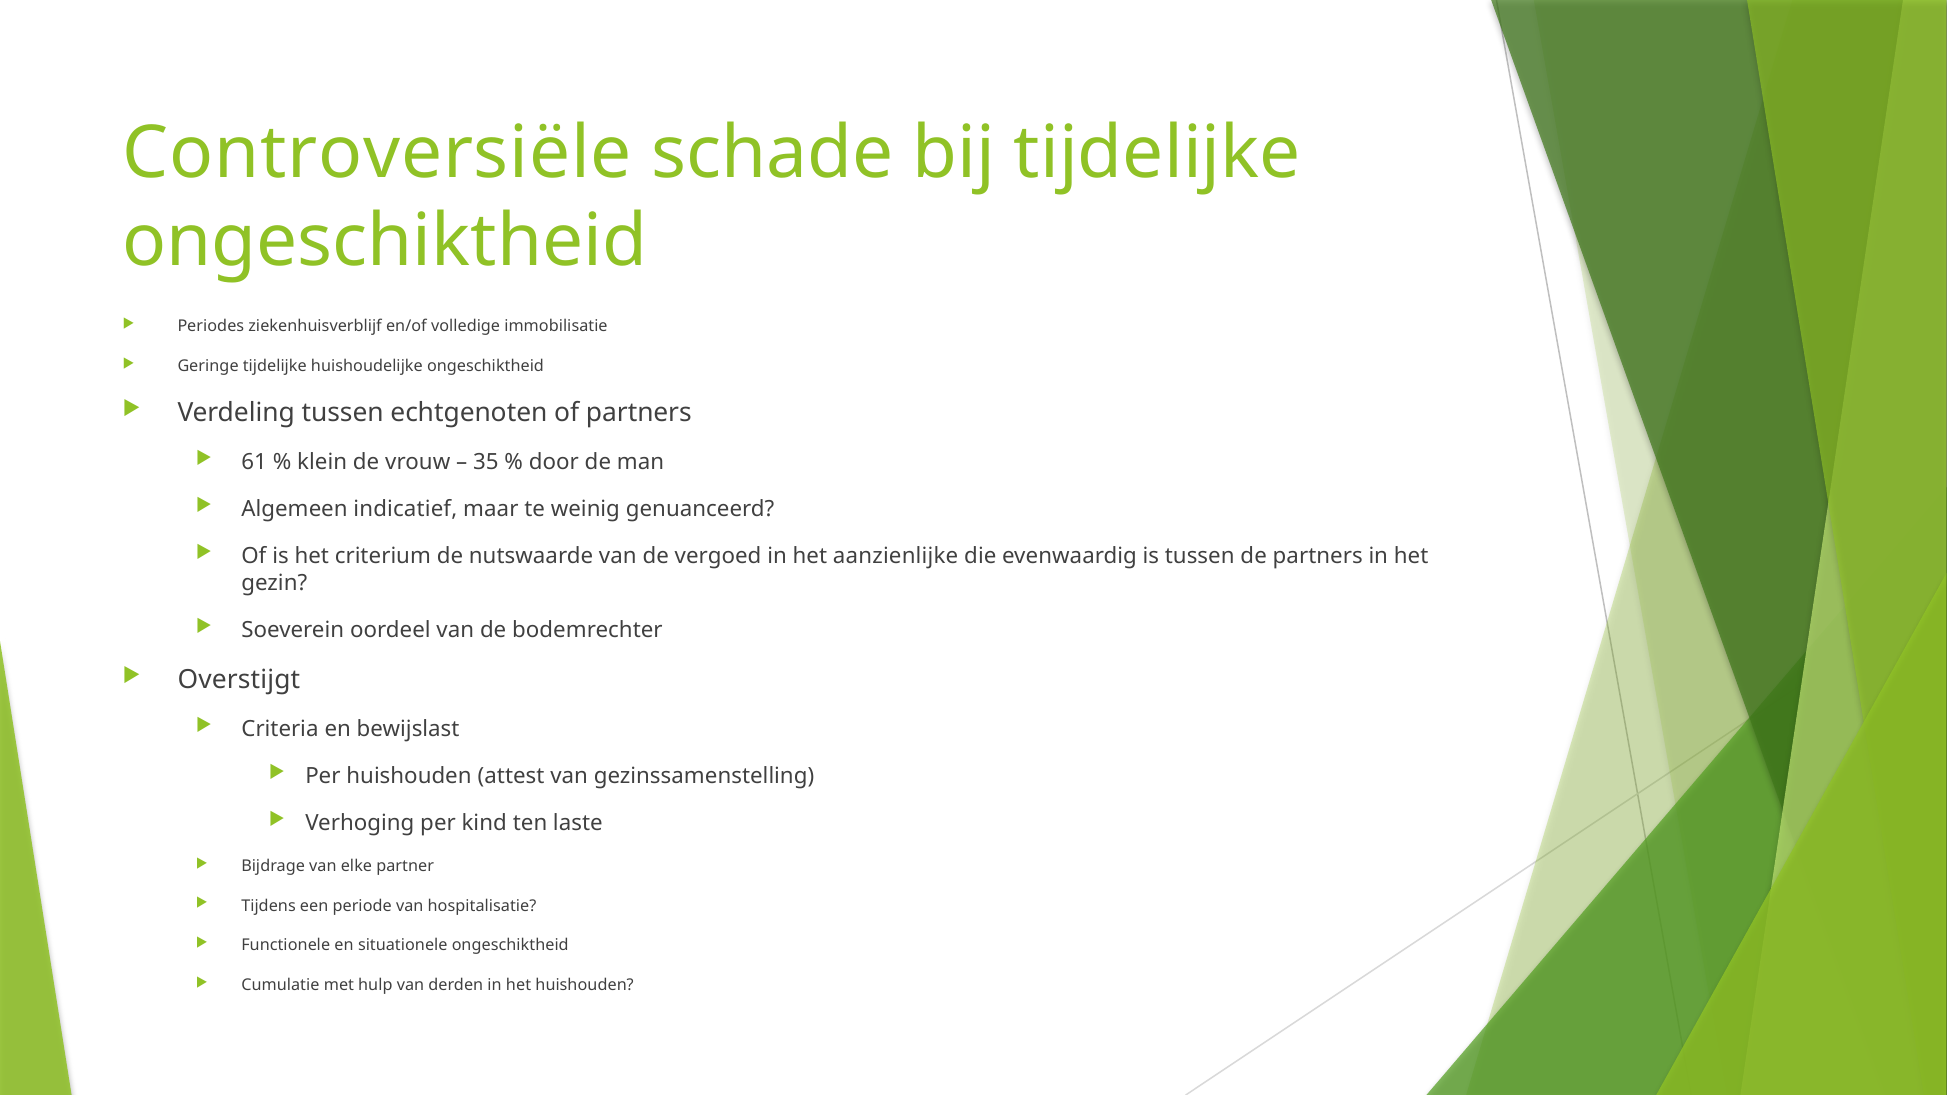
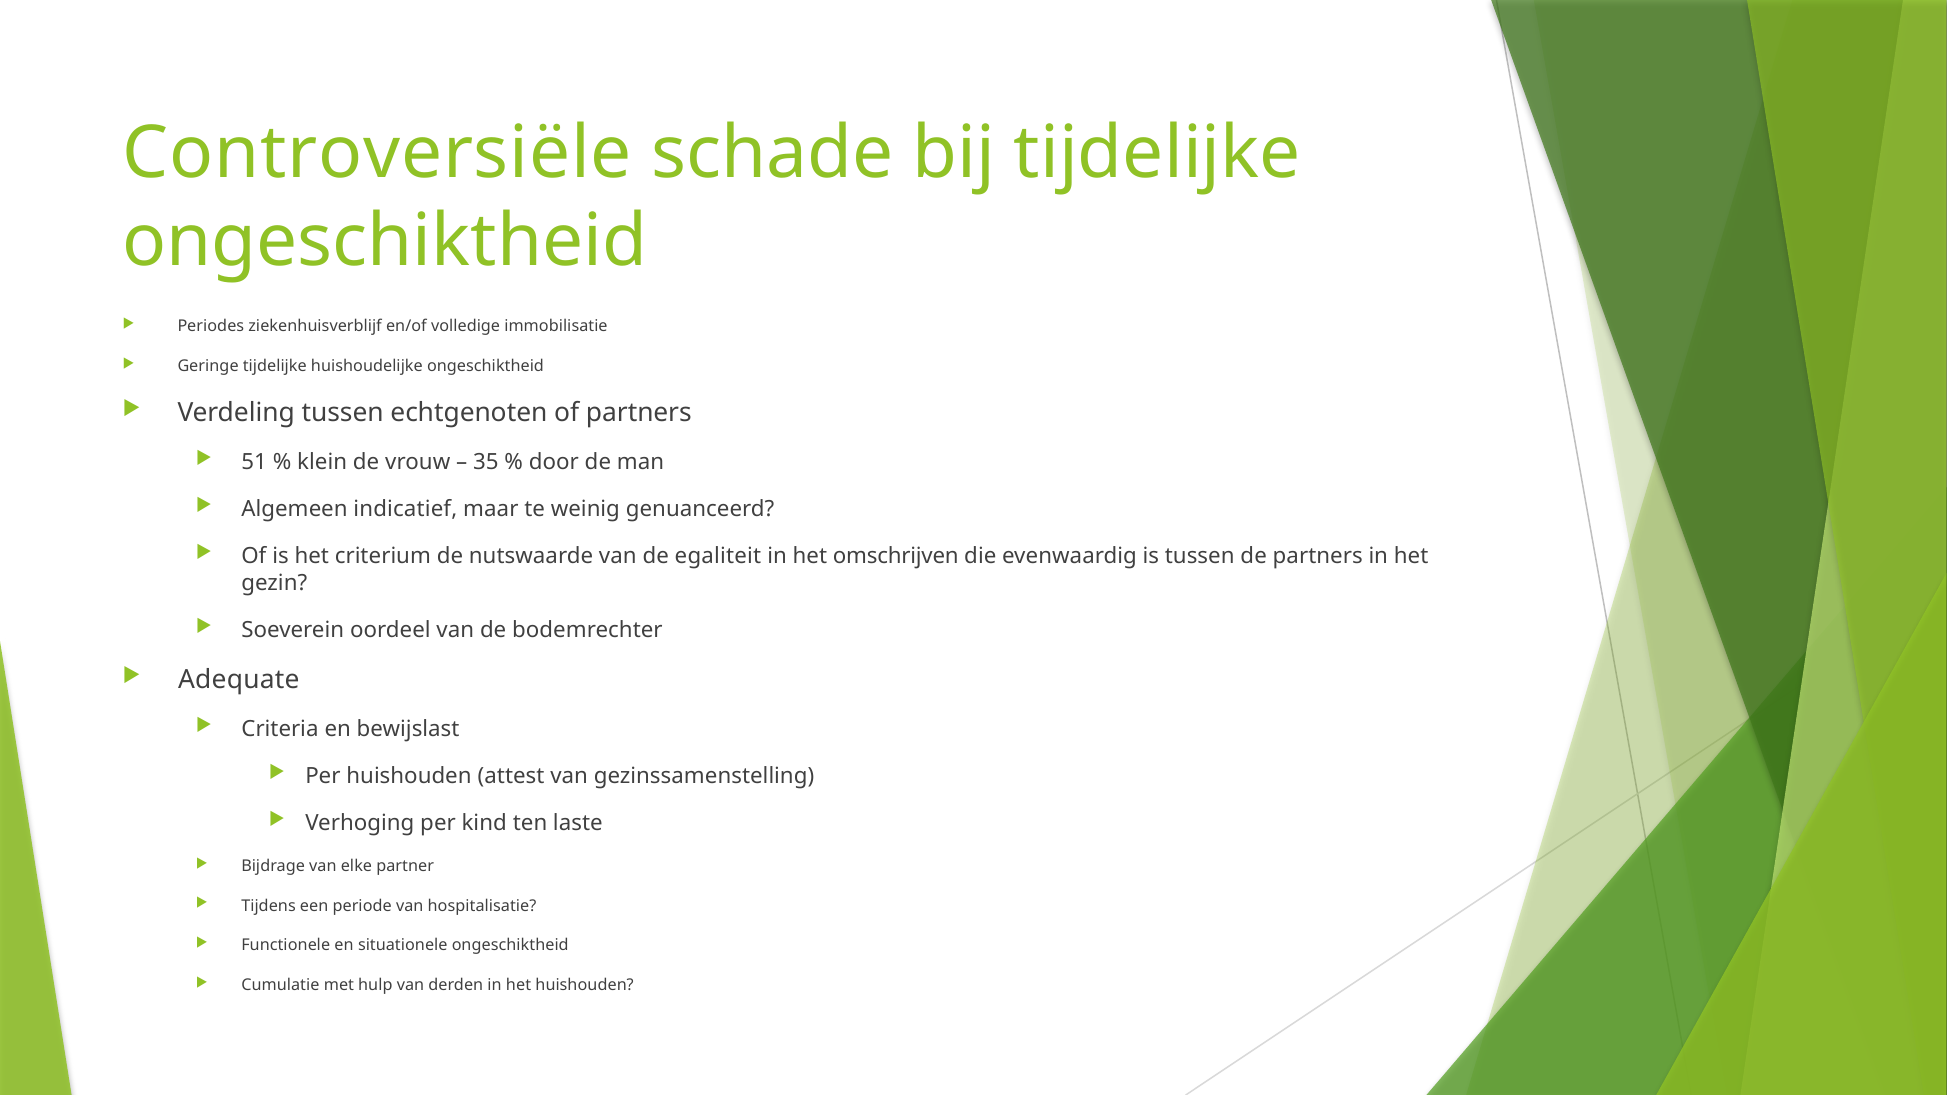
61: 61 -> 51
vergoed: vergoed -> egaliteit
aanzienlijke: aanzienlijke -> omschrijven
Overstijgt: Overstijgt -> Adequate
